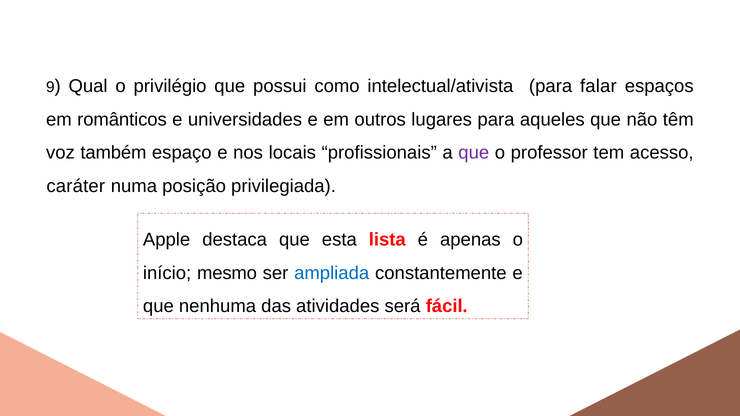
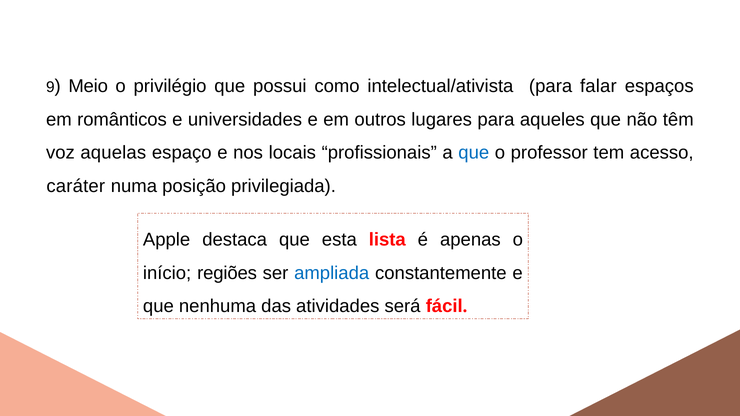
Qual: Qual -> Meio
também: também -> aquelas
que at (474, 153) colour: purple -> blue
mesmo: mesmo -> regiões
